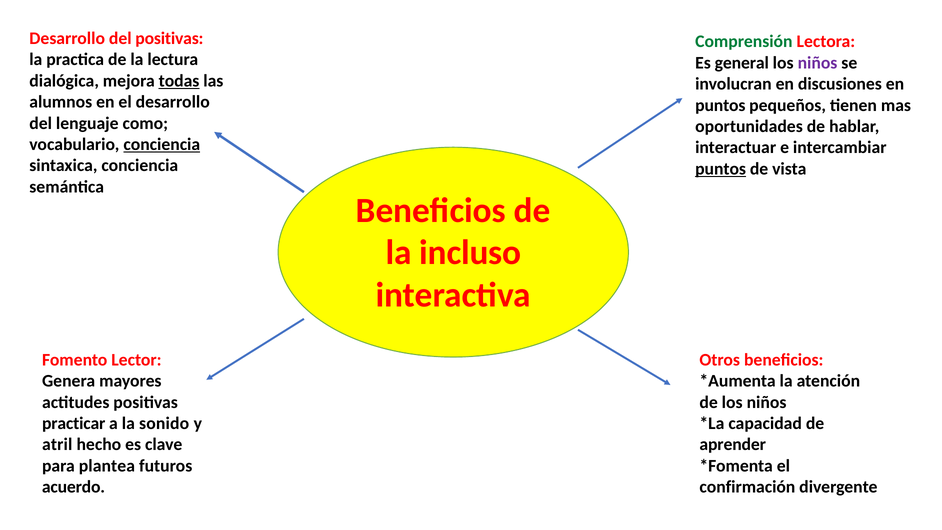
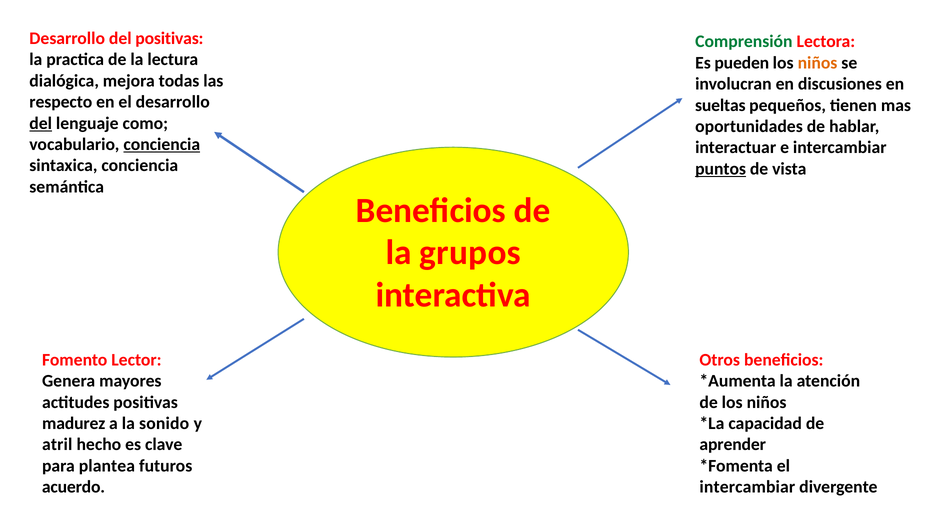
general: general -> pueden
niños at (818, 63) colour: purple -> orange
todas underline: present -> none
alumnos: alumnos -> respecto
puntos at (720, 105): puntos -> sueltas
del at (41, 123) underline: none -> present
incluso: incluso -> grupos
practicar: practicar -> madurez
confirmación at (747, 487): confirmación -> intercambiar
